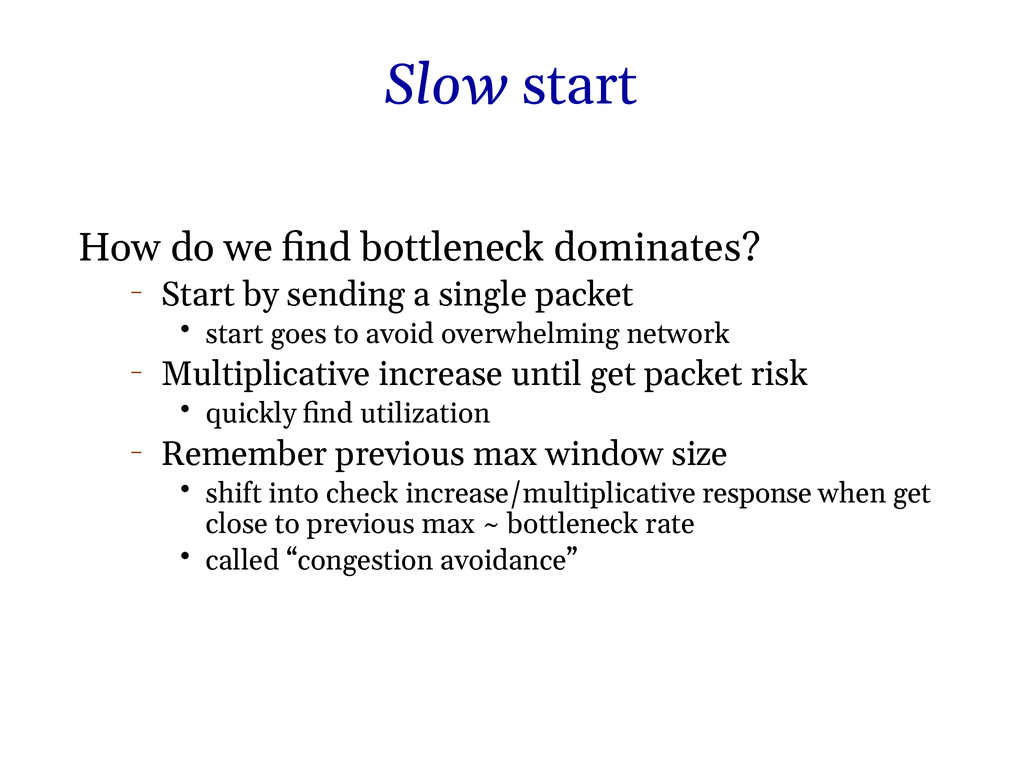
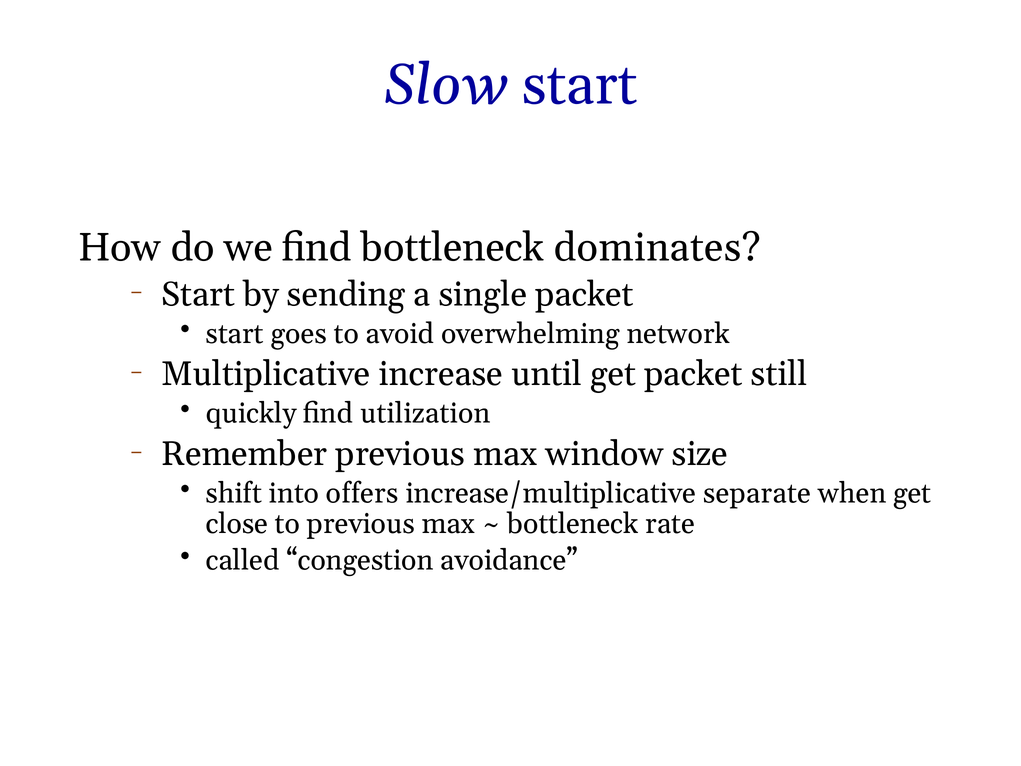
risk: risk -> still
check: check -> offers
response: response -> separate
